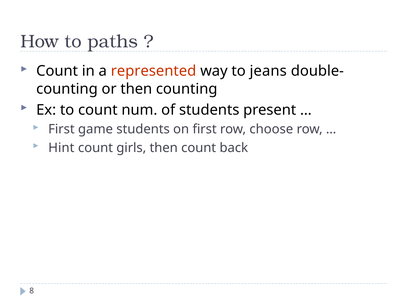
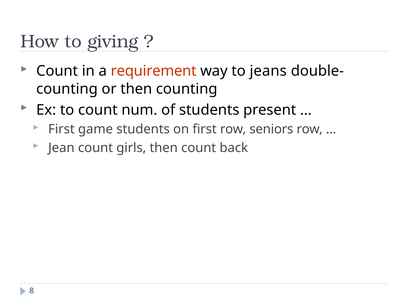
paths: paths -> giving
represented: represented -> requirement
choose: choose -> seniors
Hint: Hint -> Jean
